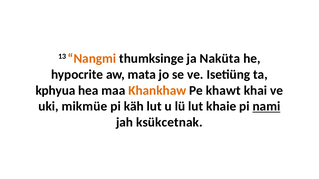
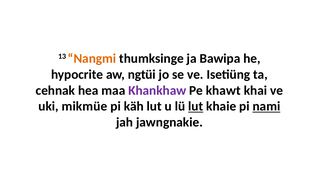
Naküta: Naküta -> Bawipa
mata: mata -> ngtüi
kphyua: kphyua -> cehnak
Khankhaw colour: orange -> purple
lut at (196, 107) underline: none -> present
ksükcetnak: ksükcetnak -> jawngnakie
